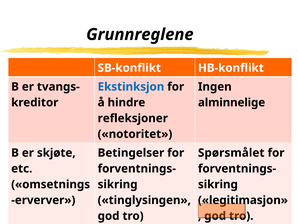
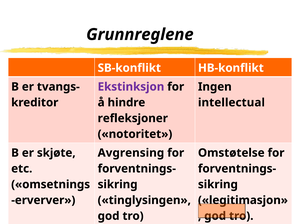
Ekstinksjon colour: blue -> purple
alminnelige: alminnelige -> intellectual
Betingelser: Betingelser -> Avgrensing
Spørsmålet: Spørsmålet -> Omstøtelse
